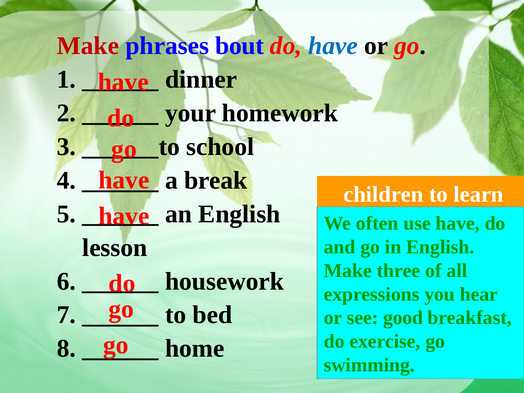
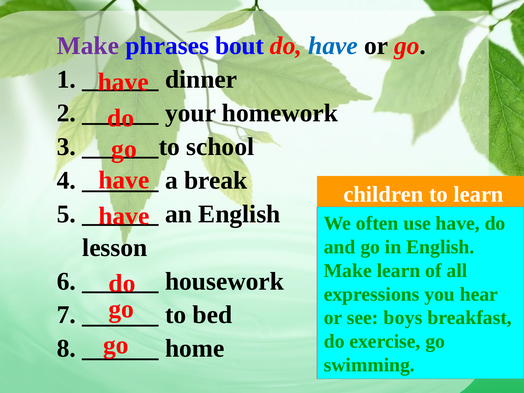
Make at (88, 46) colour: red -> purple
Make three: three -> learn
good: good -> boys
